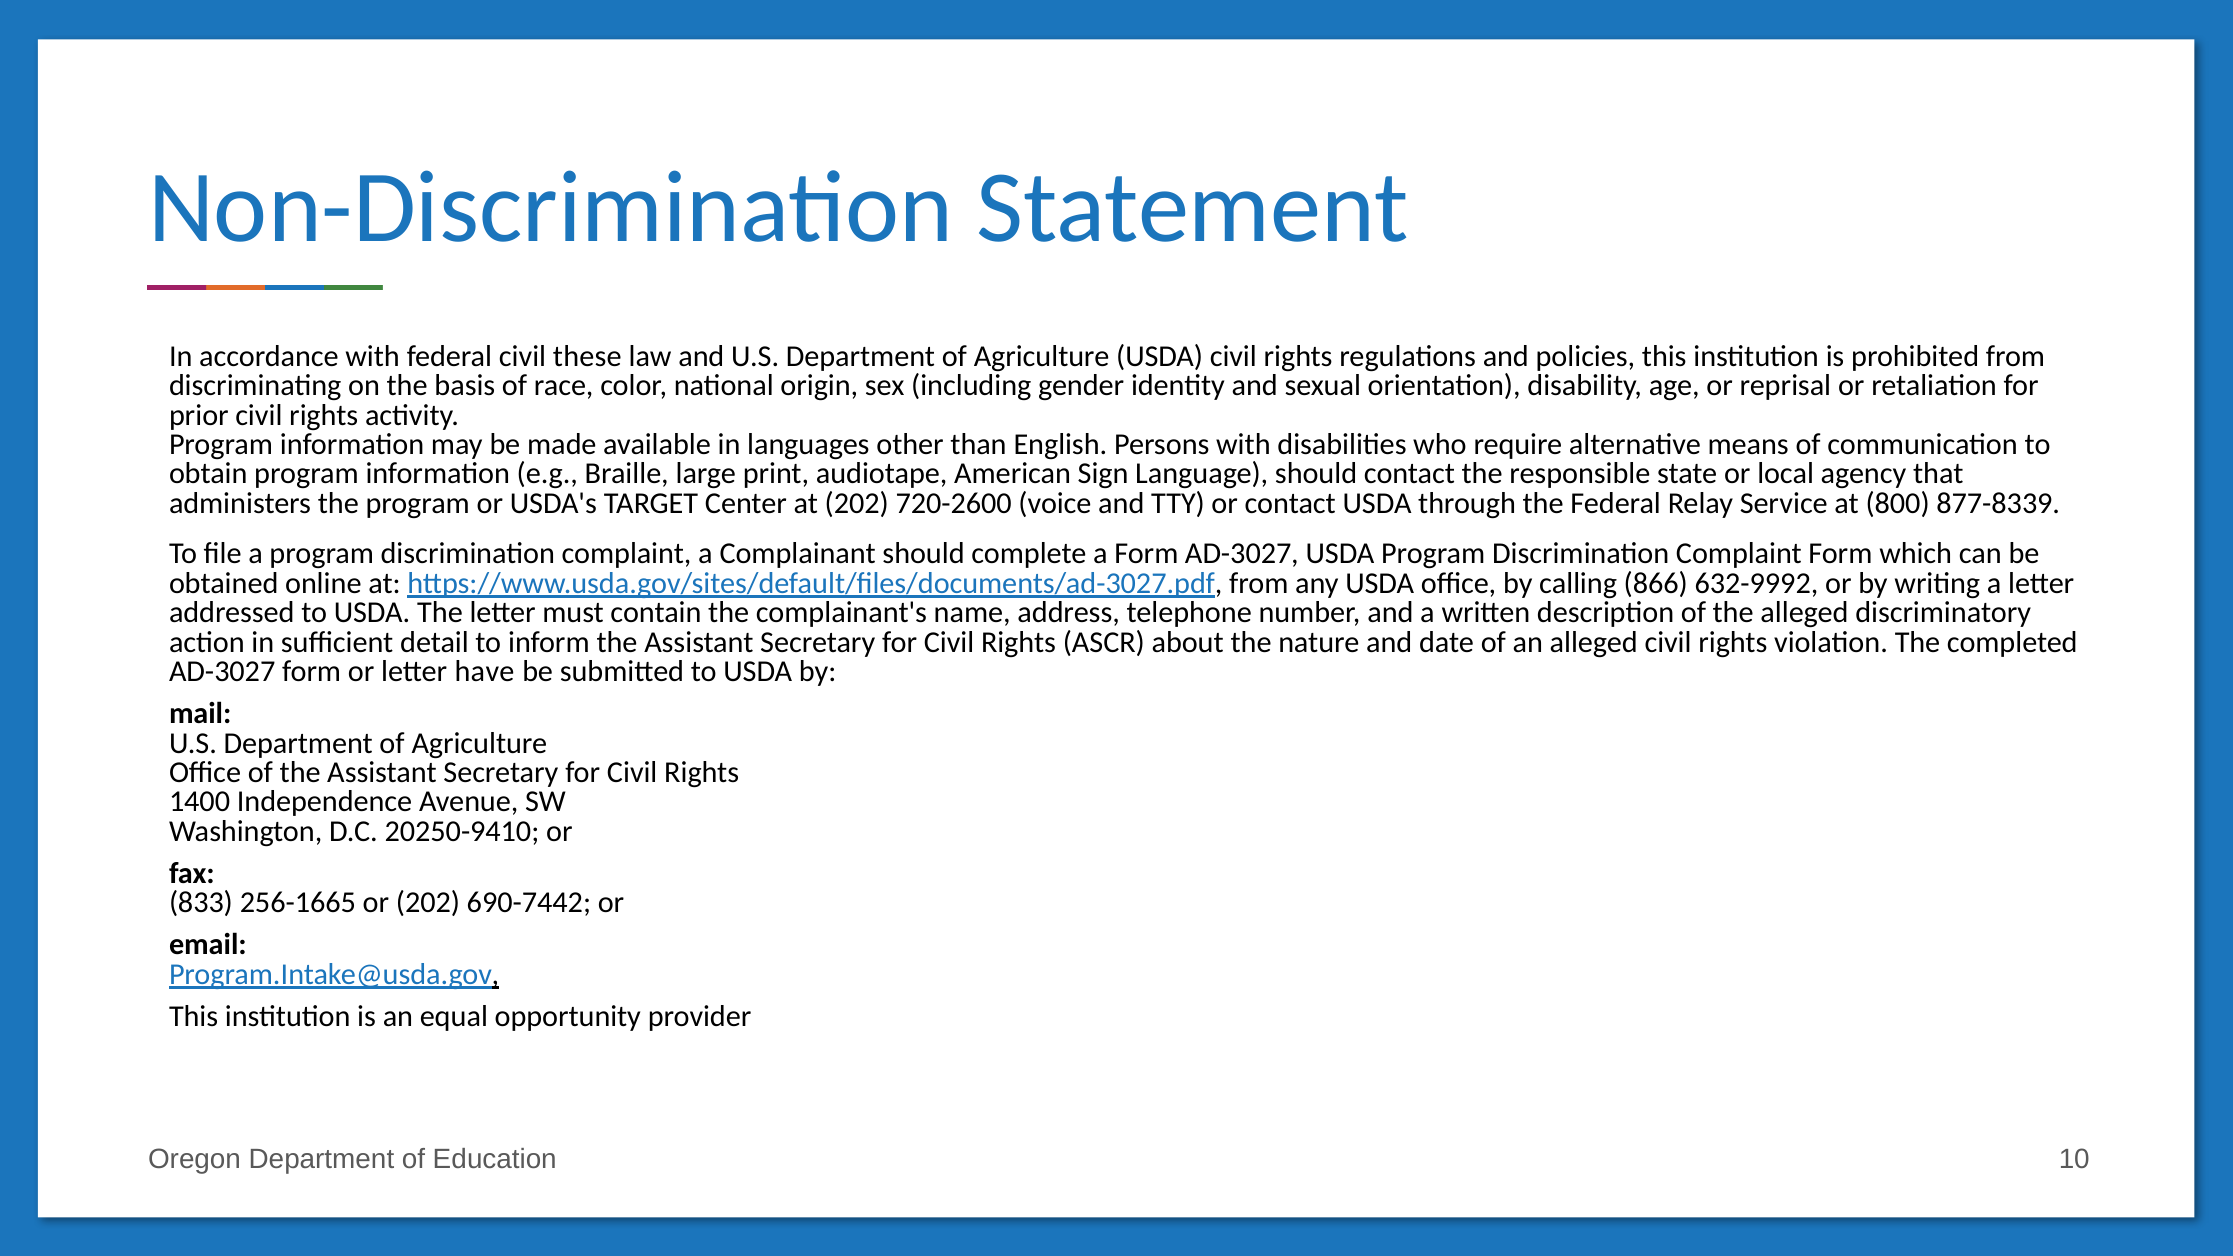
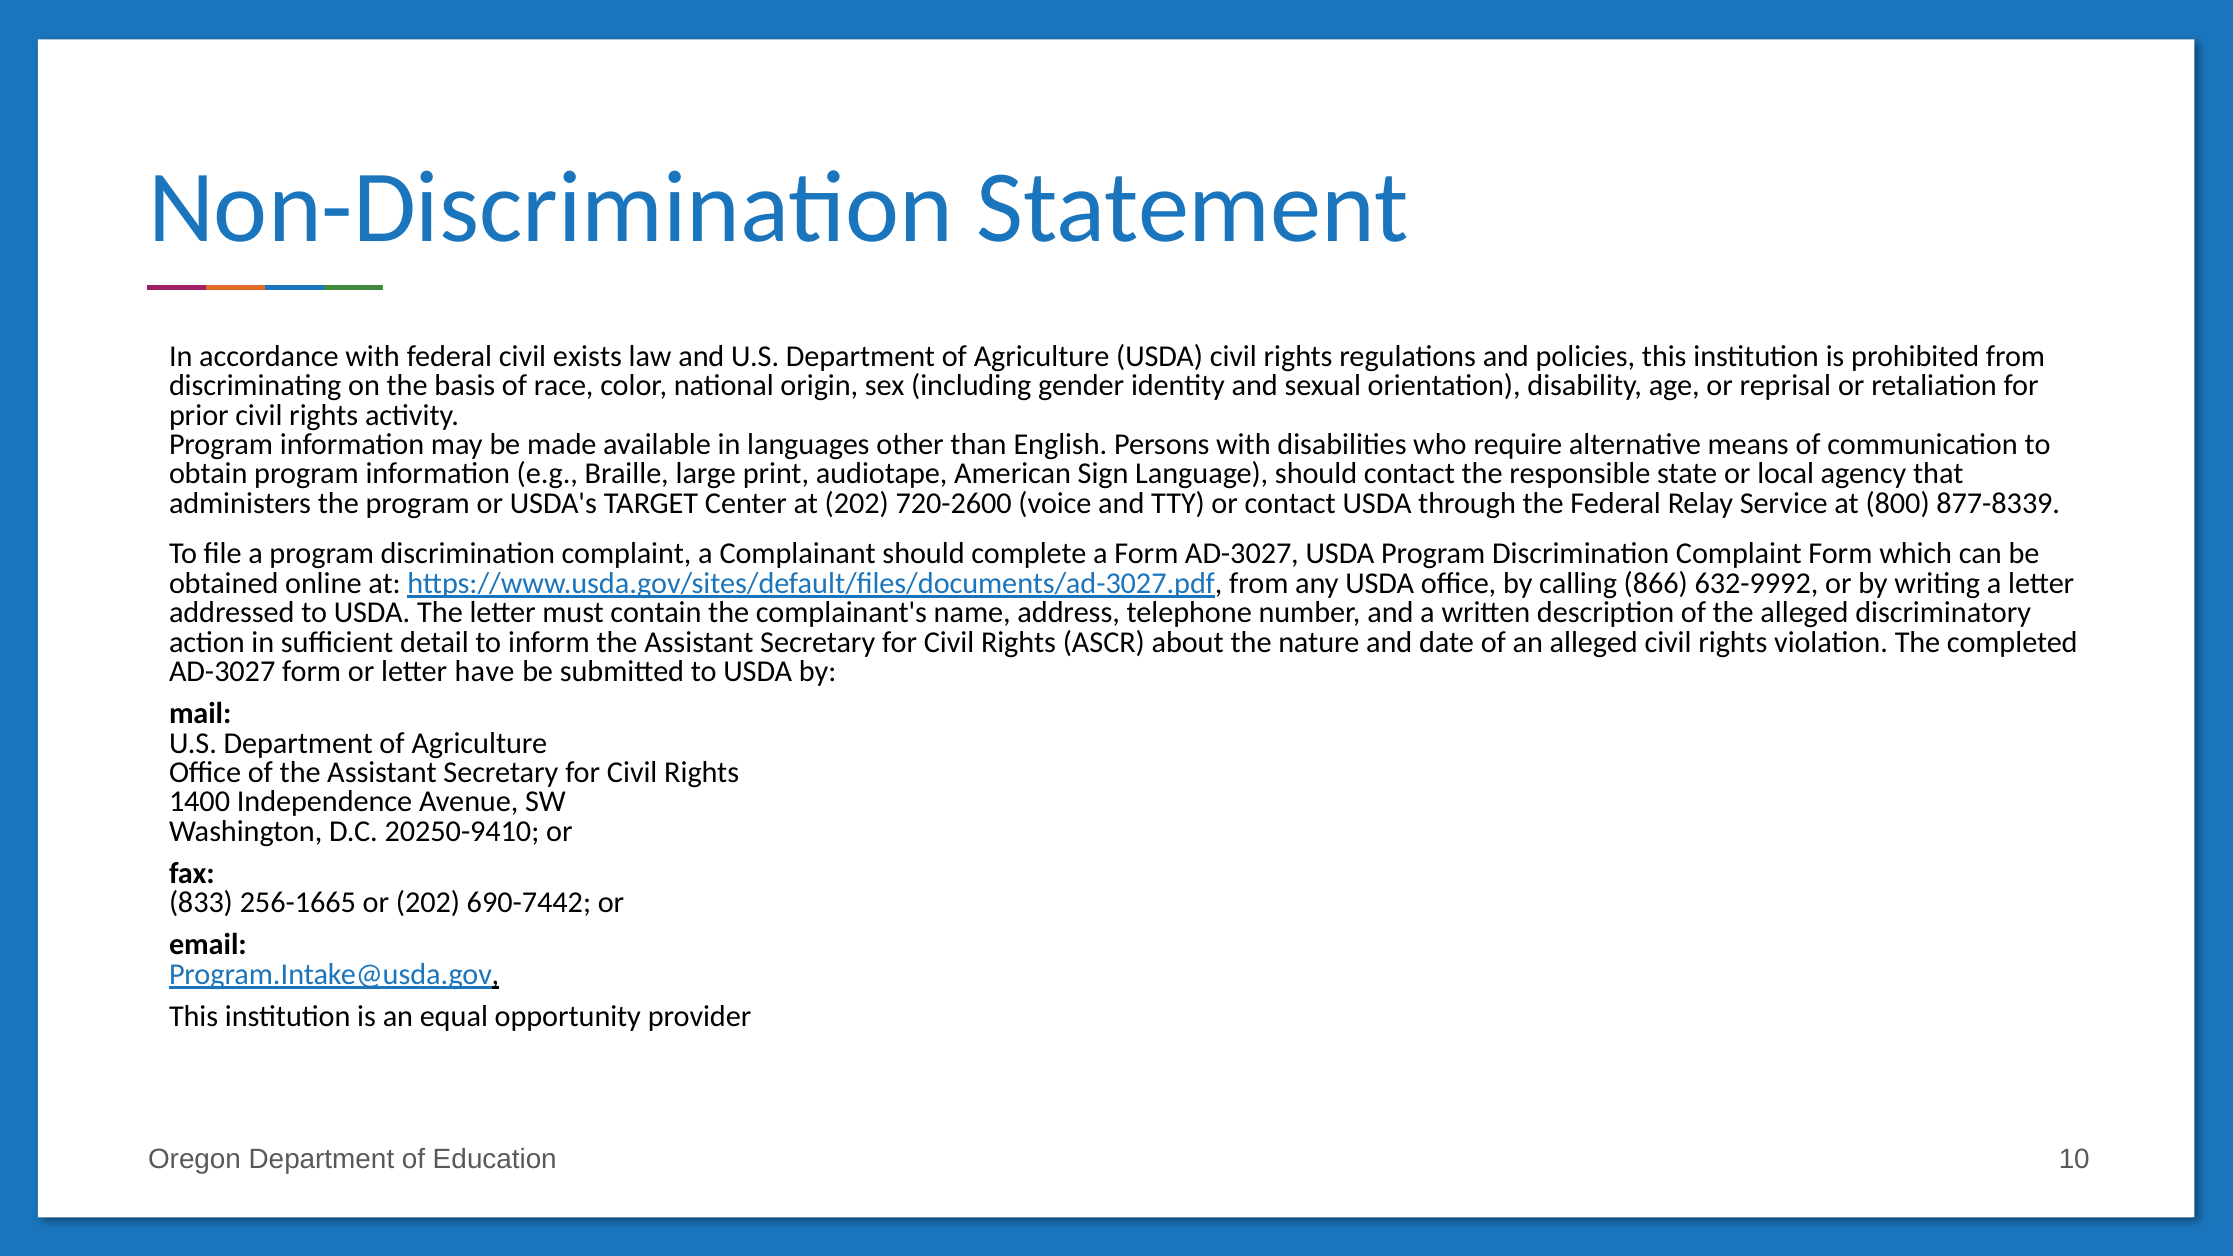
these: these -> exists
